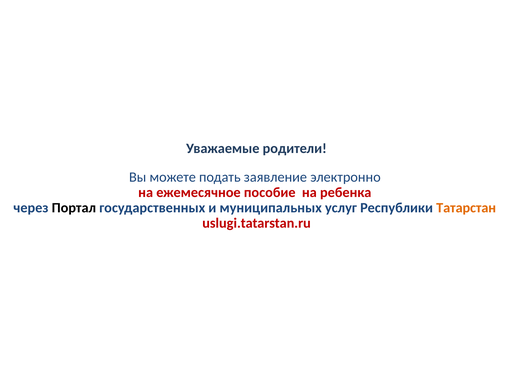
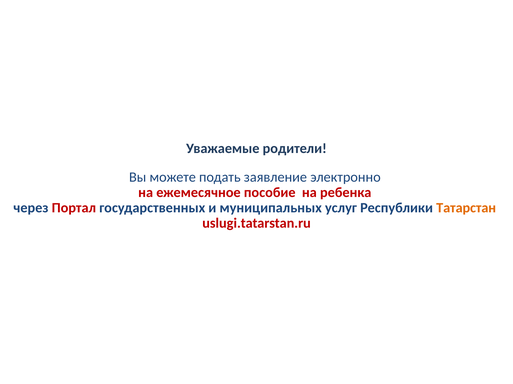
Портал colour: black -> red
